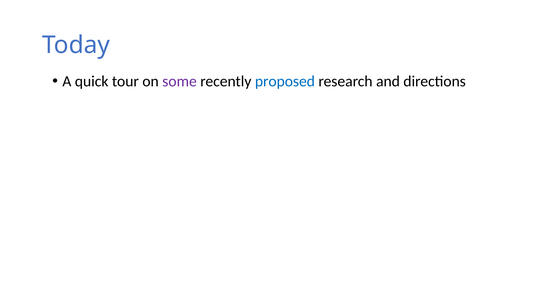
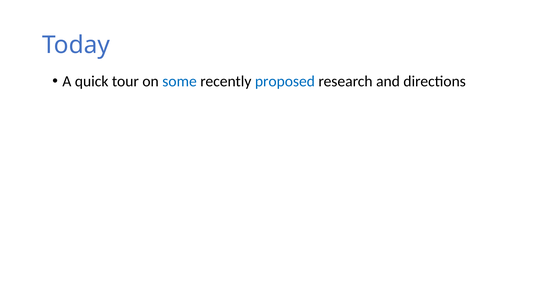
some colour: purple -> blue
